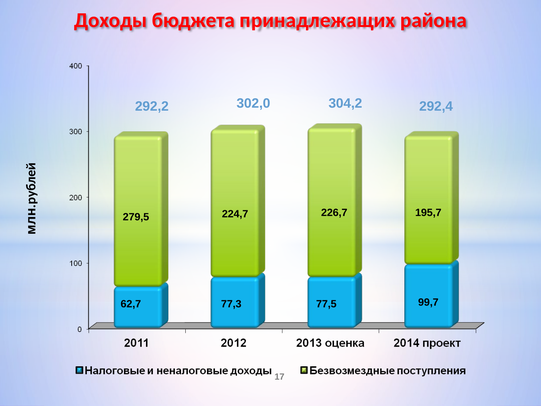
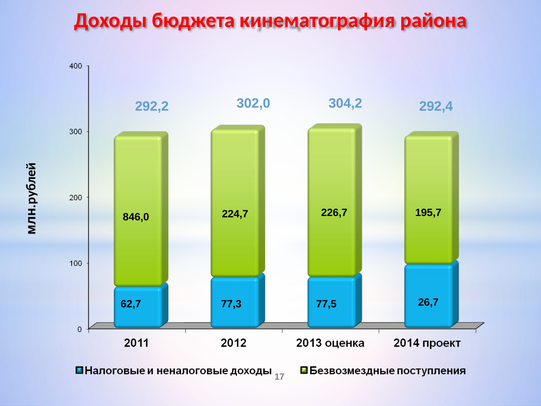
принадлежащих: принадлежащих -> кинематография
279,5: 279,5 -> 846,0
99,7: 99,7 -> 26,7
